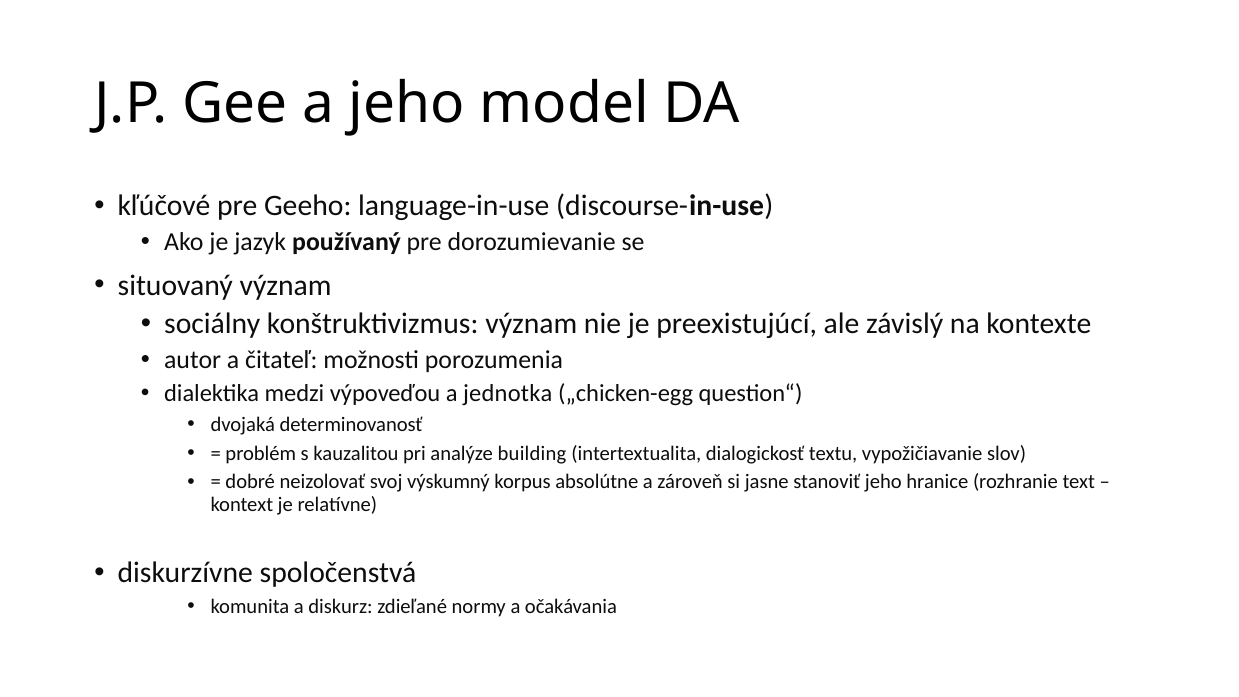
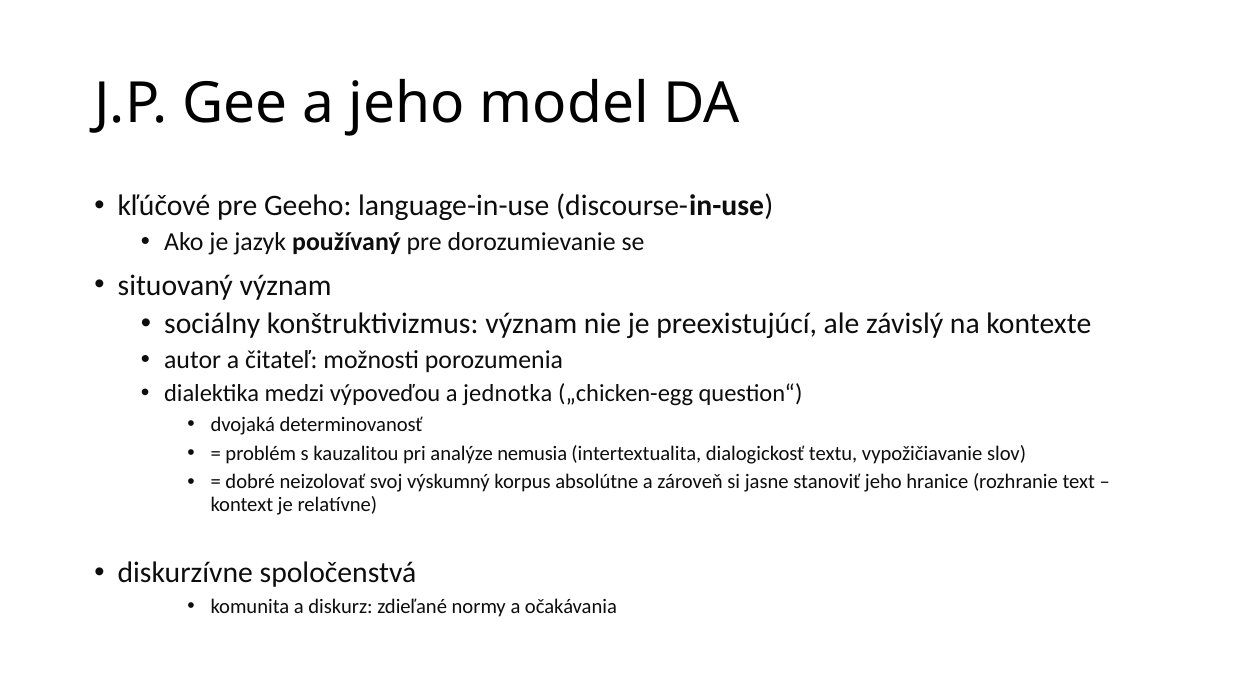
building: building -> nemusia
